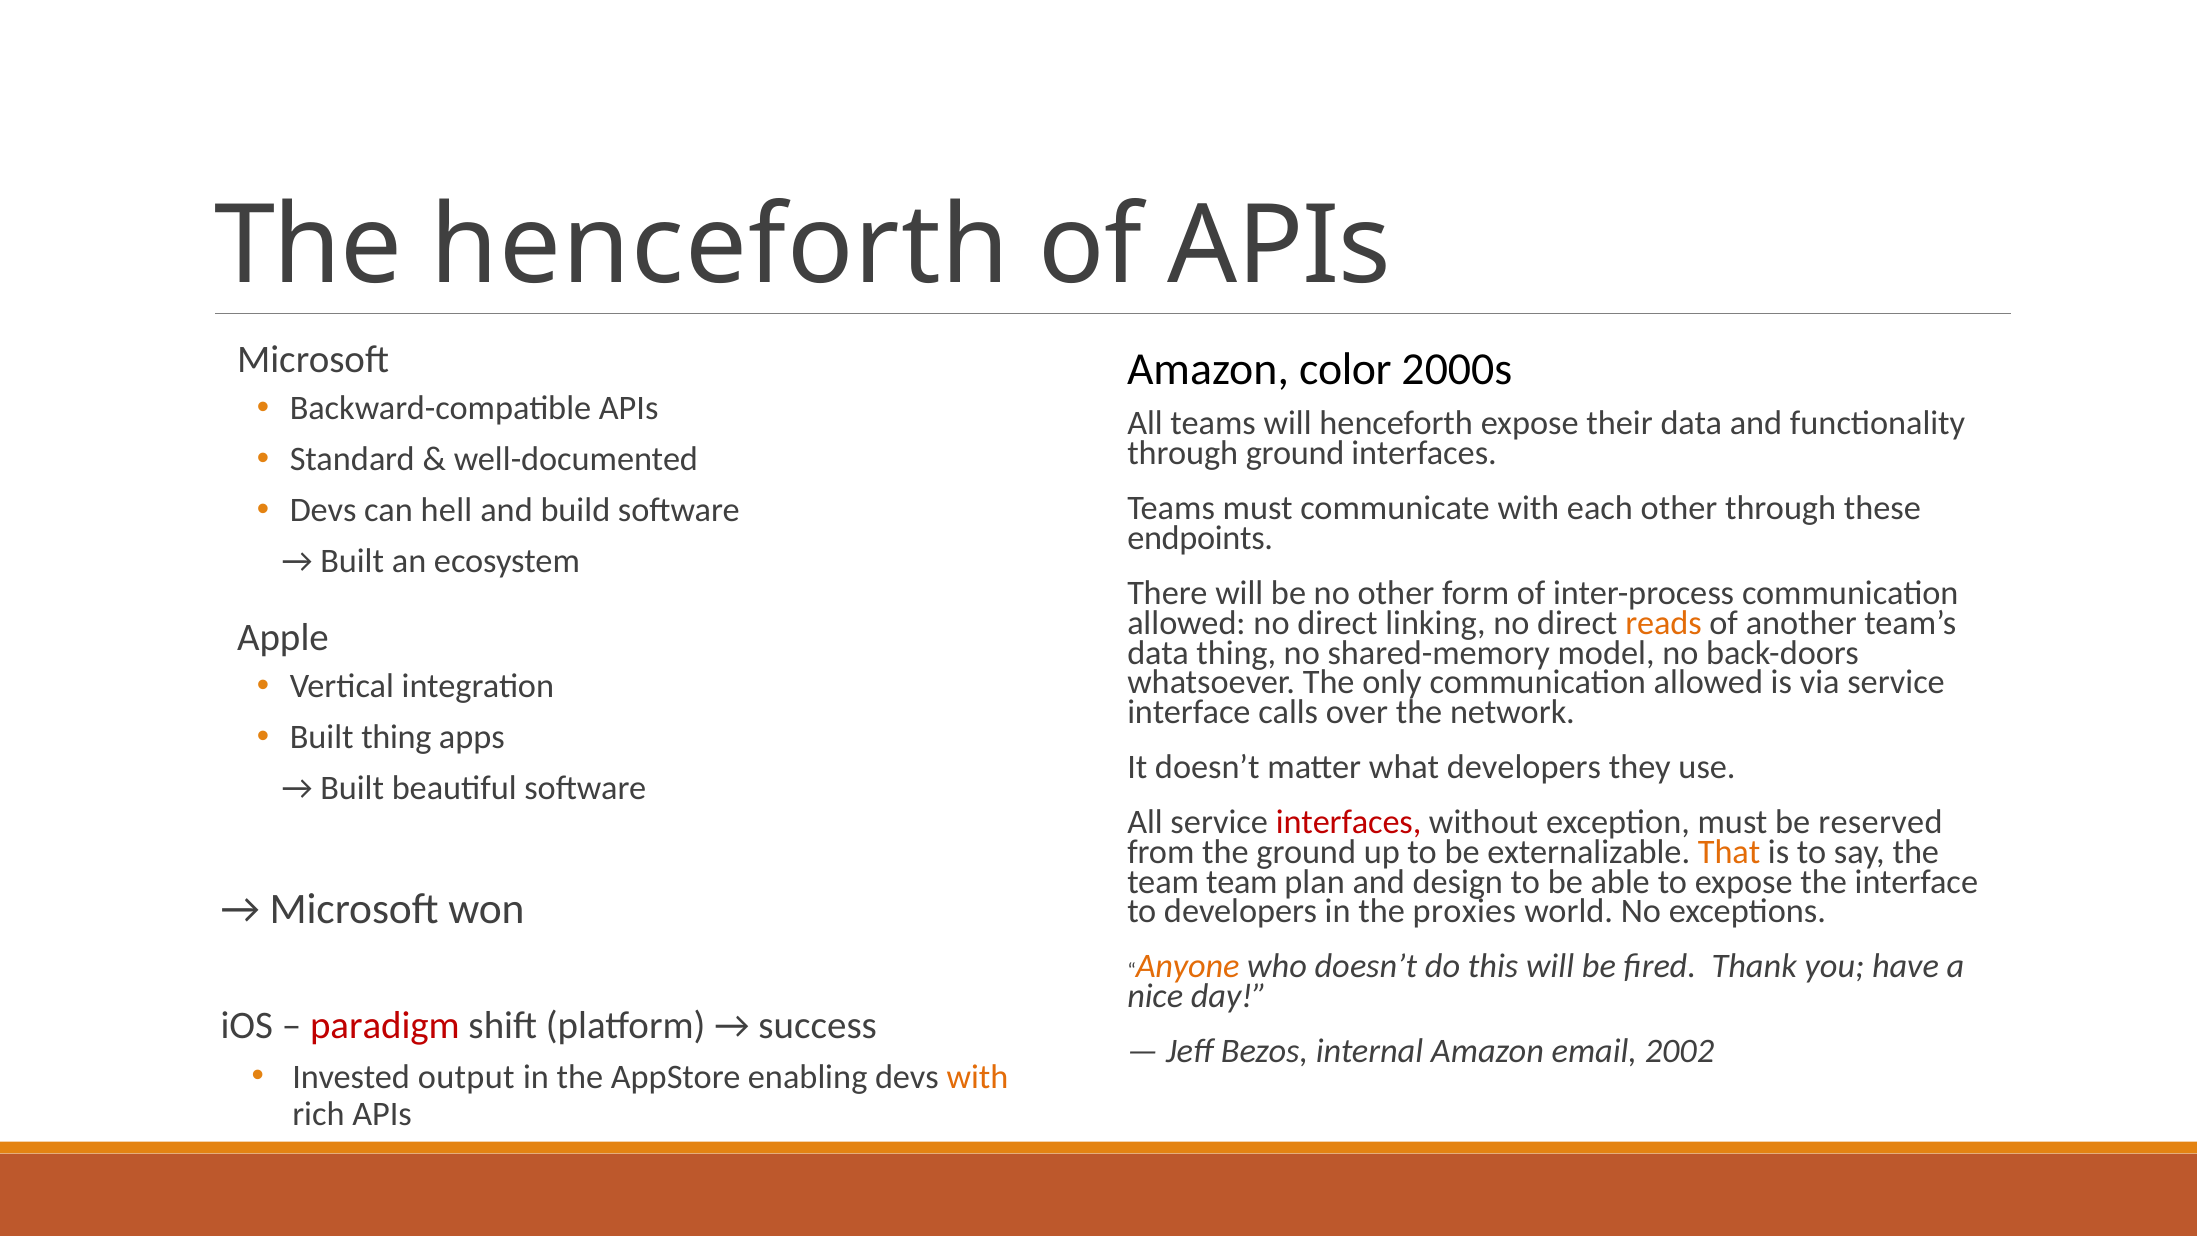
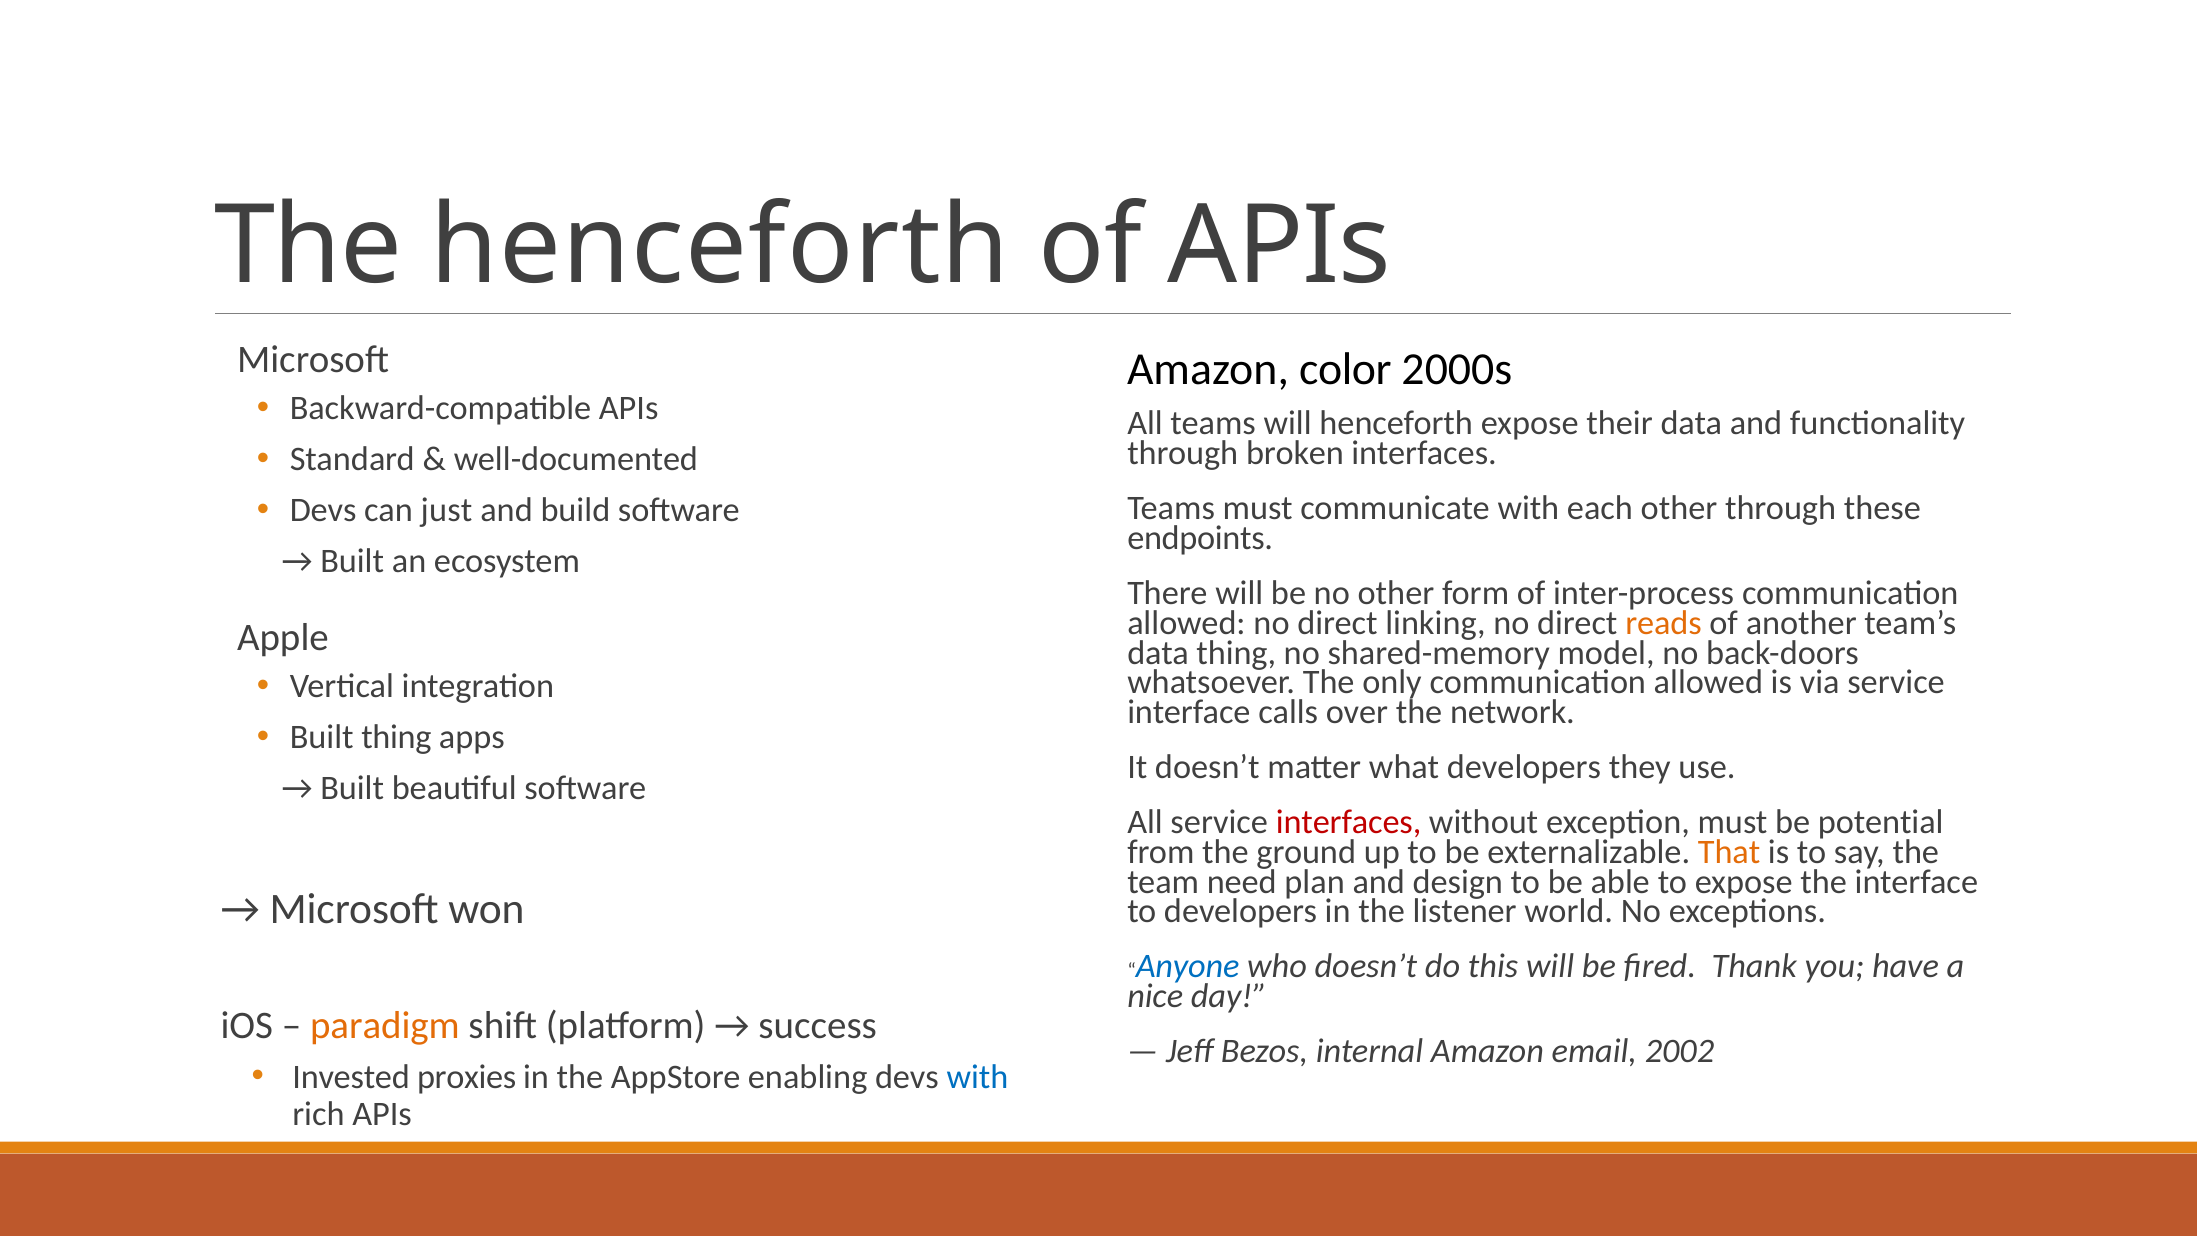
through ground: ground -> broken
hell: hell -> just
reserved: reserved -> potential
team team: team -> need
proxies: proxies -> listener
Anyone colour: orange -> blue
paradigm colour: red -> orange
output: output -> proxies
with at (977, 1077) colour: orange -> blue
